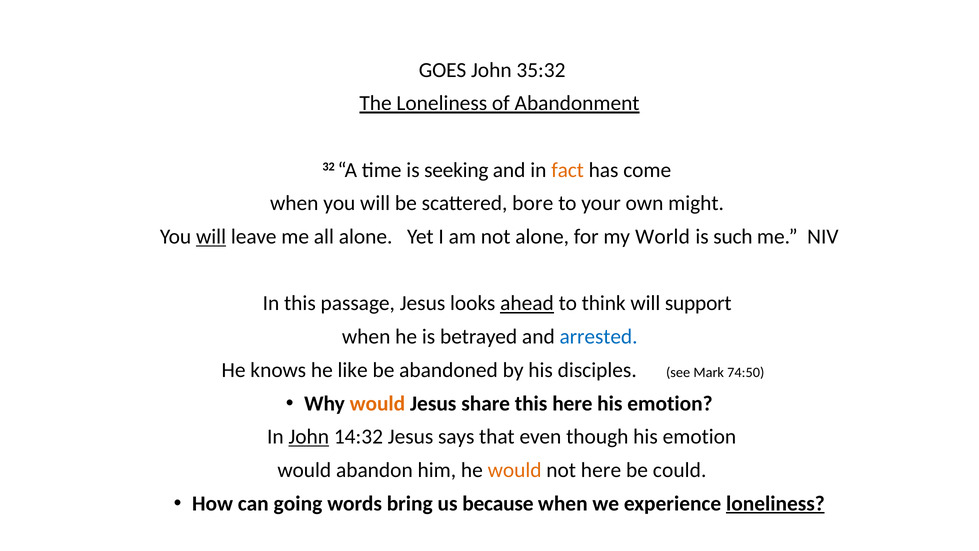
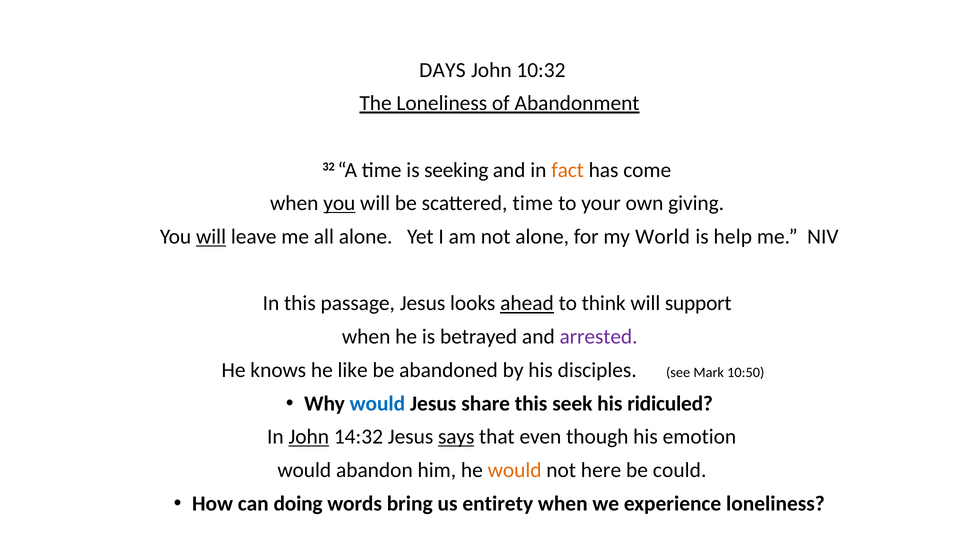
GOES: GOES -> DAYS
35:32: 35:32 -> 10:32
you at (339, 203) underline: none -> present
scattered bore: bore -> time
might: might -> giving
such: such -> help
arrested colour: blue -> purple
74:50: 74:50 -> 10:50
would at (377, 403) colour: orange -> blue
this here: here -> seek
emotion at (670, 403): emotion -> ridiculed
says underline: none -> present
going: going -> doing
because: because -> entirety
loneliness at (775, 503) underline: present -> none
